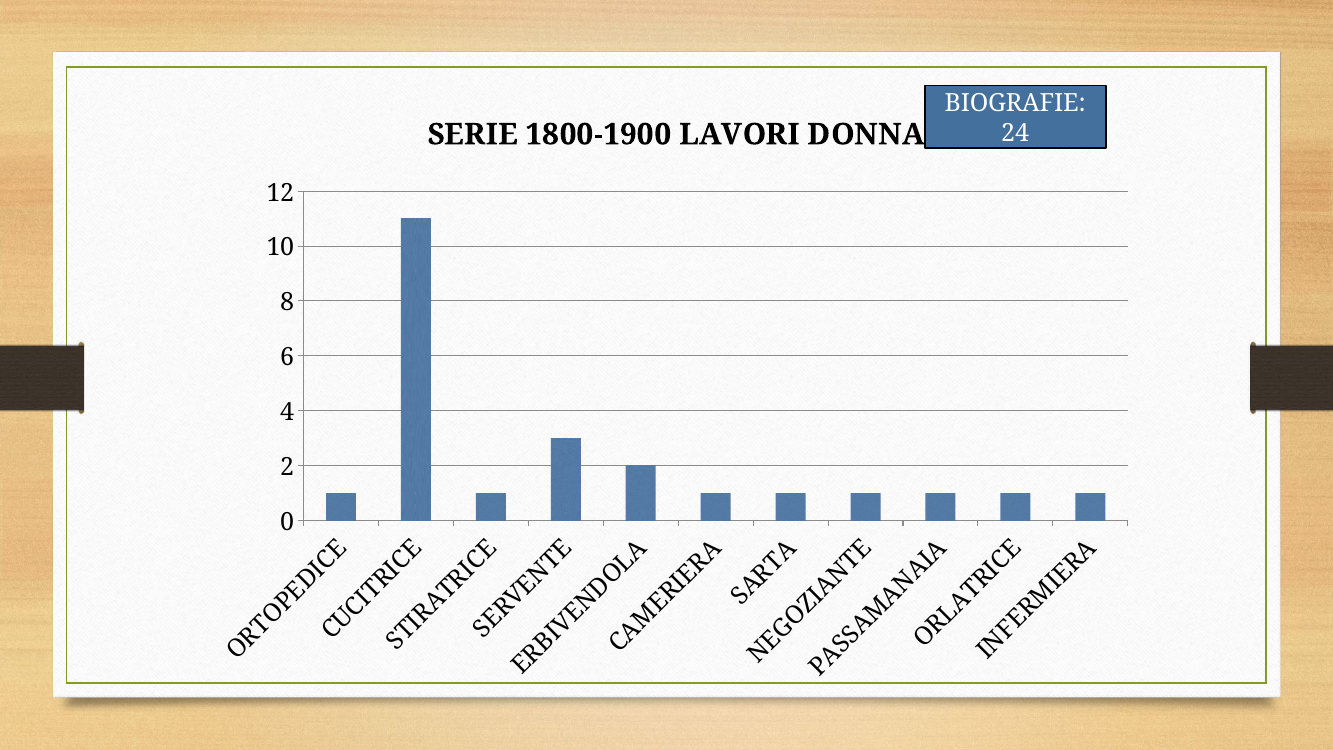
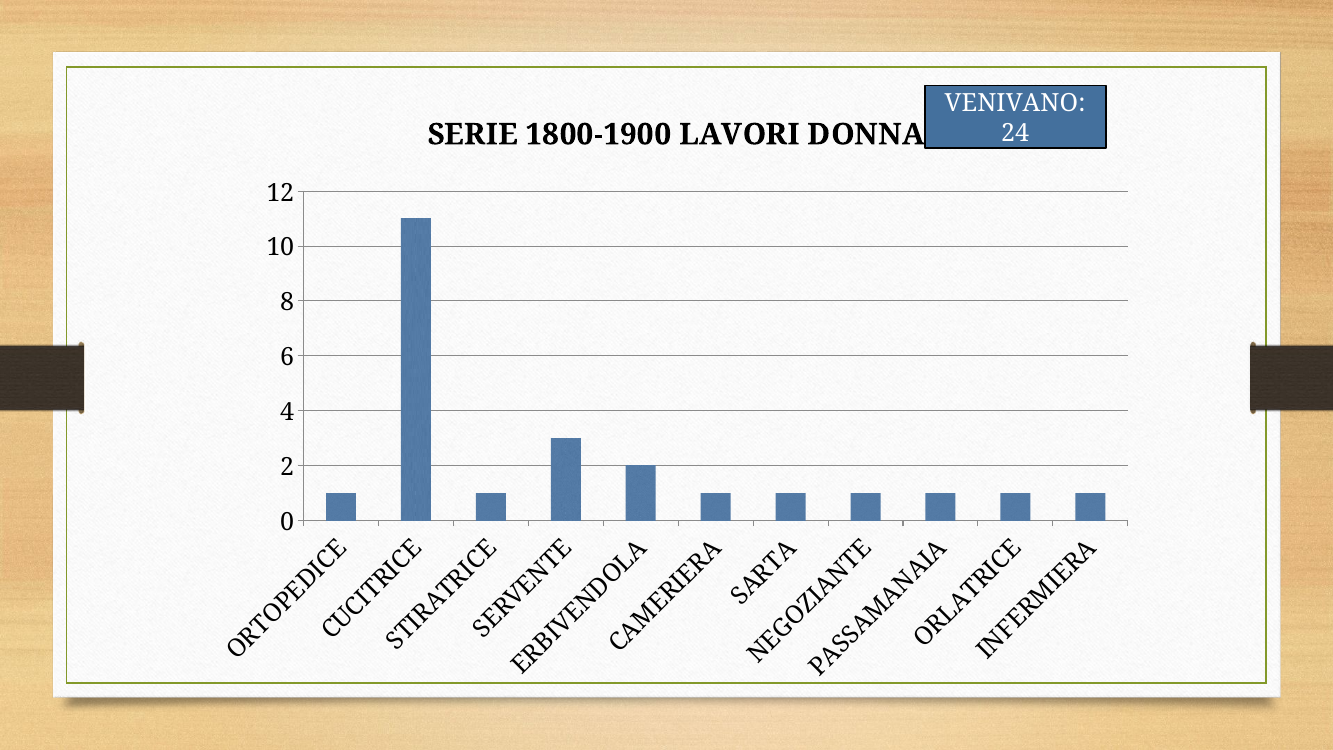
BIOGRAFIE: BIOGRAFIE -> VENIVANO
